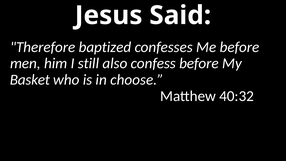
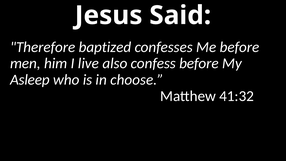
still: still -> live
Basket: Basket -> Asleep
40:32: 40:32 -> 41:32
